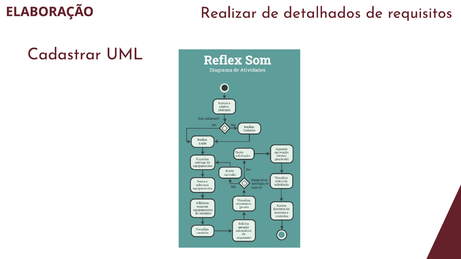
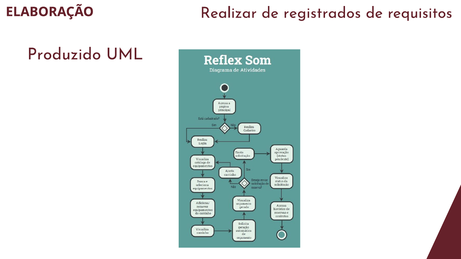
detalhados: detalhados -> registrados
Cadastrar: Cadastrar -> Produzido
